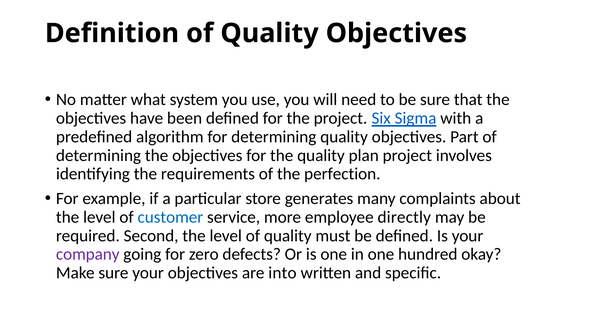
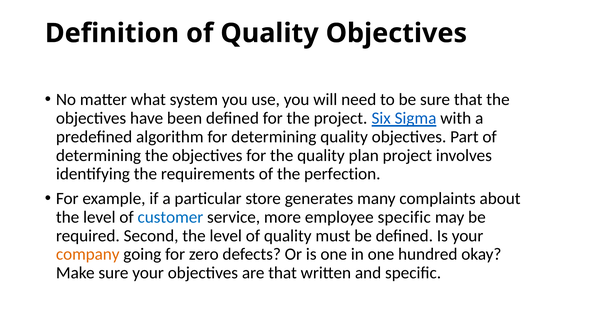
employee directly: directly -> specific
company colour: purple -> orange
are into: into -> that
